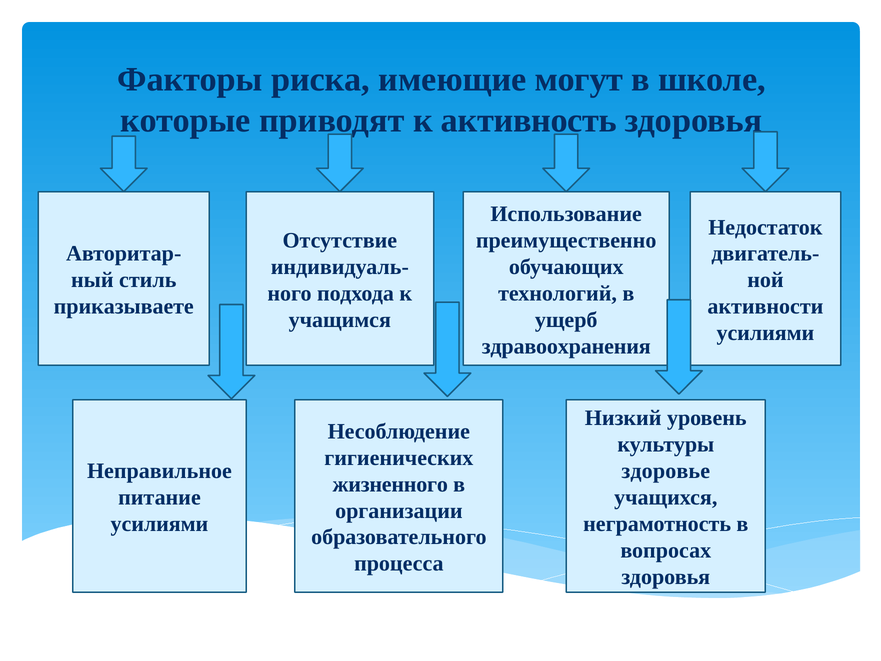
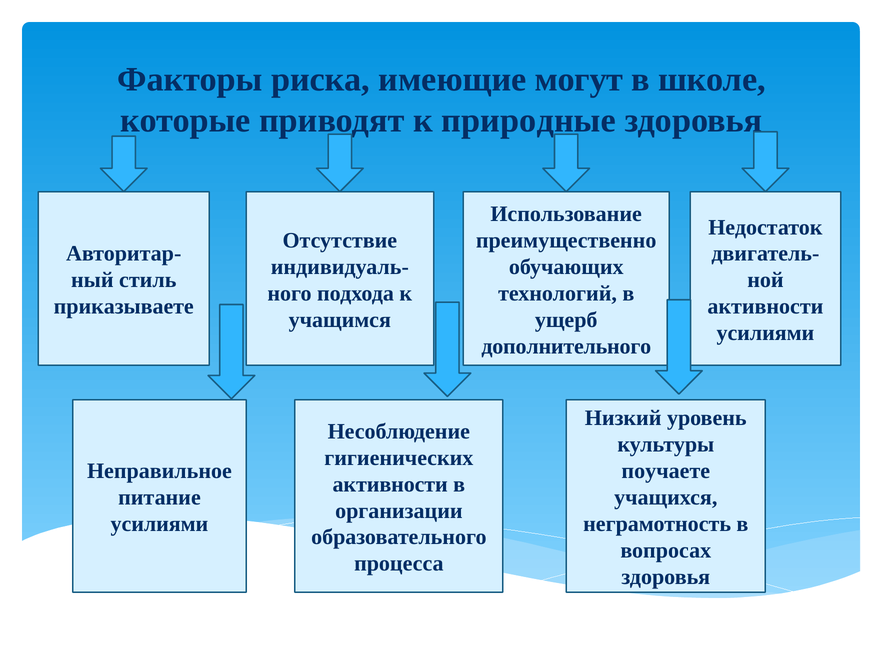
активность: активность -> природные
здравоохранения: здравоохранения -> дополнительного
здоровье: здоровье -> поучаете
жизненного at (390, 484): жизненного -> активности
